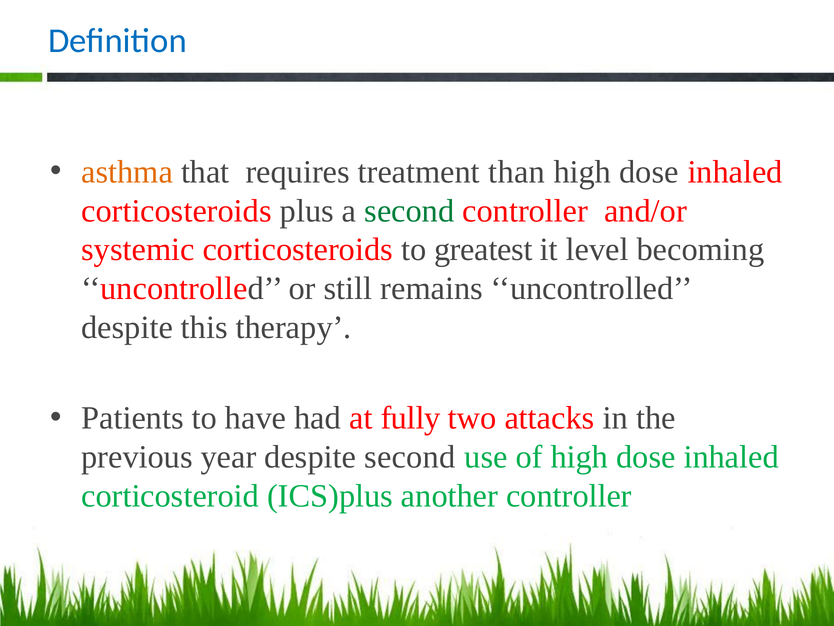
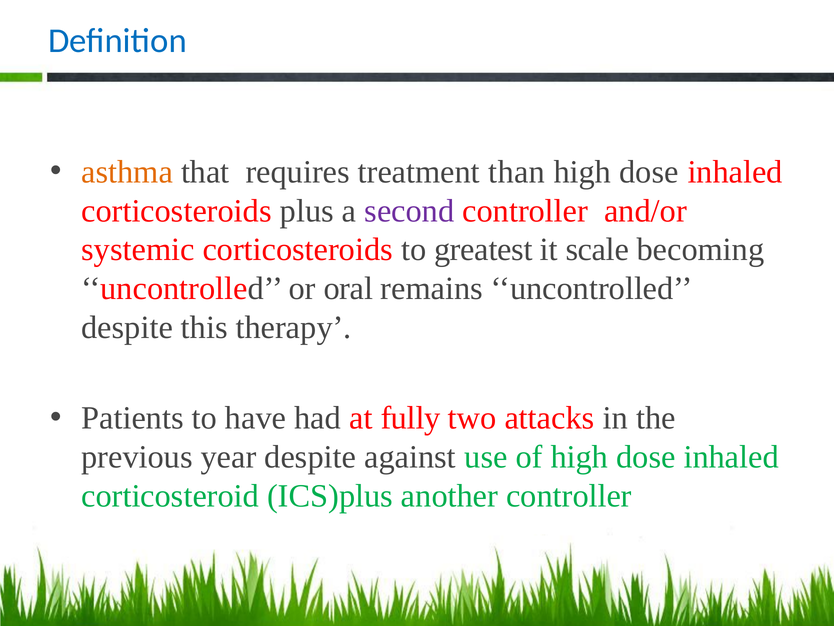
second at (409, 211) colour: green -> purple
level: level -> scale
still: still -> oral
despite second: second -> against
